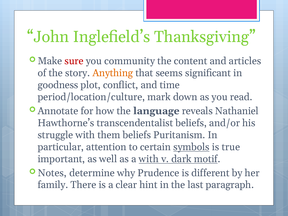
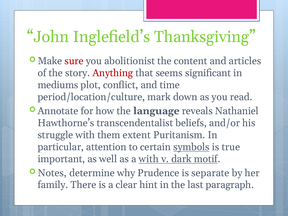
community: community -> abolitionist
Anything colour: orange -> red
goodness: goodness -> mediums
them beliefs: beliefs -> extent
different: different -> separate
